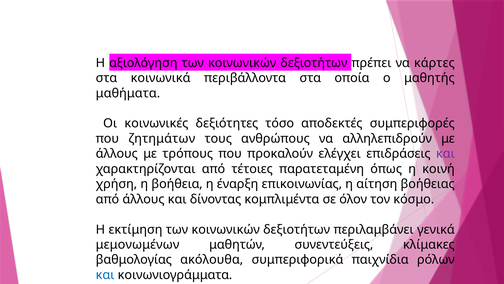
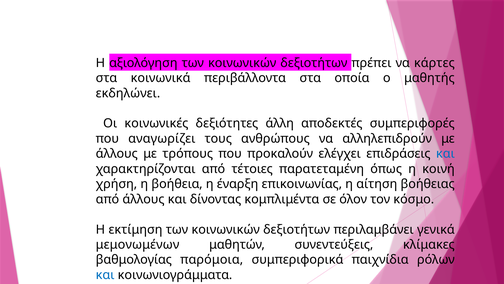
μαθήματα: μαθήματα -> εκδηλώνει
τόσο: τόσο -> άλλη
ζητημάτων: ζητημάτων -> αναγωρίζει
και at (445, 154) colour: purple -> blue
ακόλουθα: ακόλουθα -> παρόμοια
